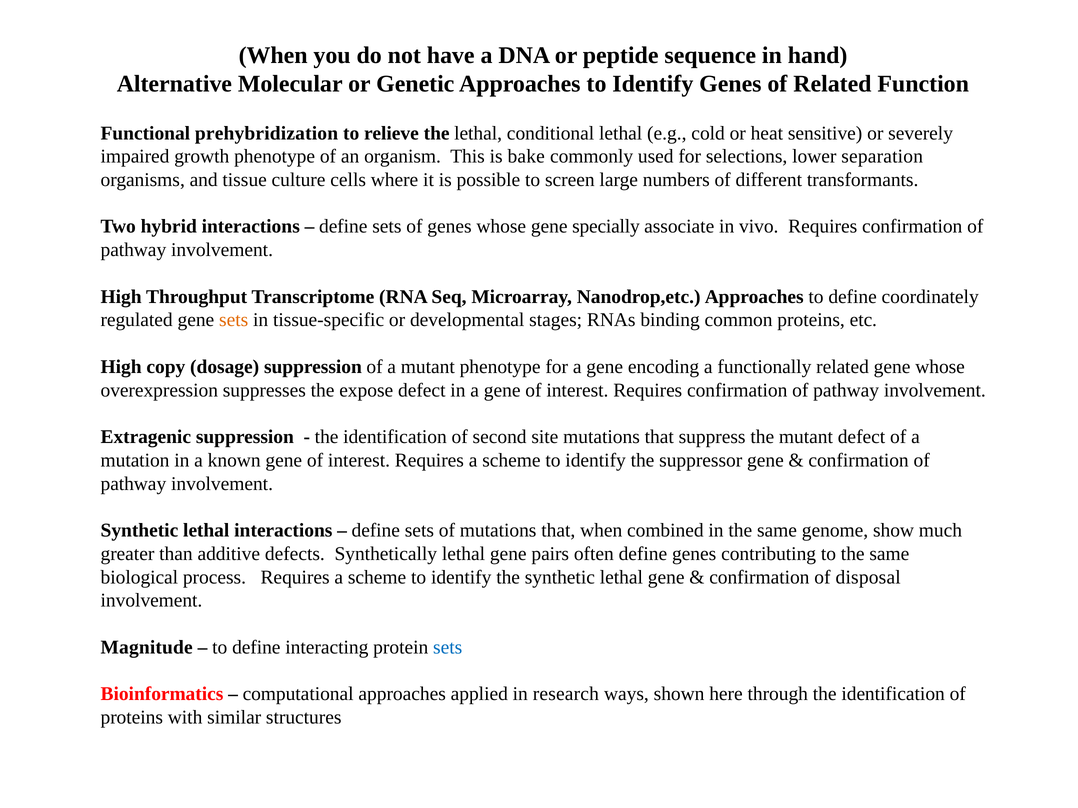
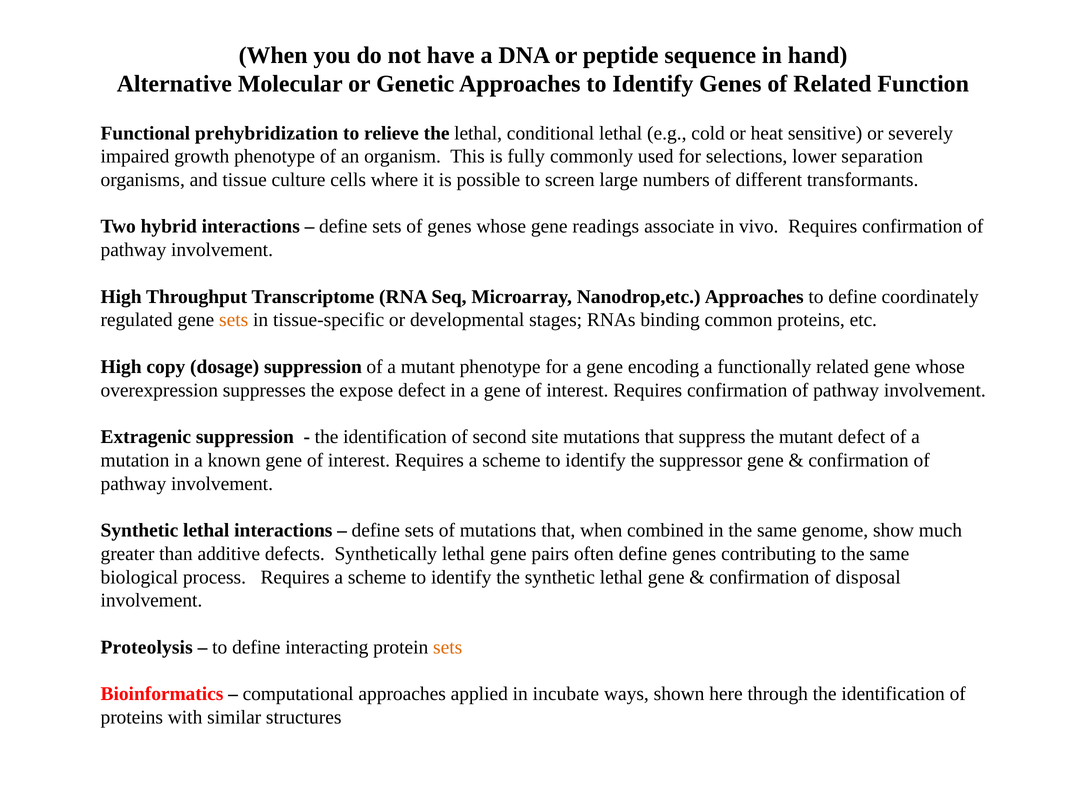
bake: bake -> fully
specially: specially -> readings
Magnitude: Magnitude -> Proteolysis
sets at (448, 648) colour: blue -> orange
research: research -> incubate
